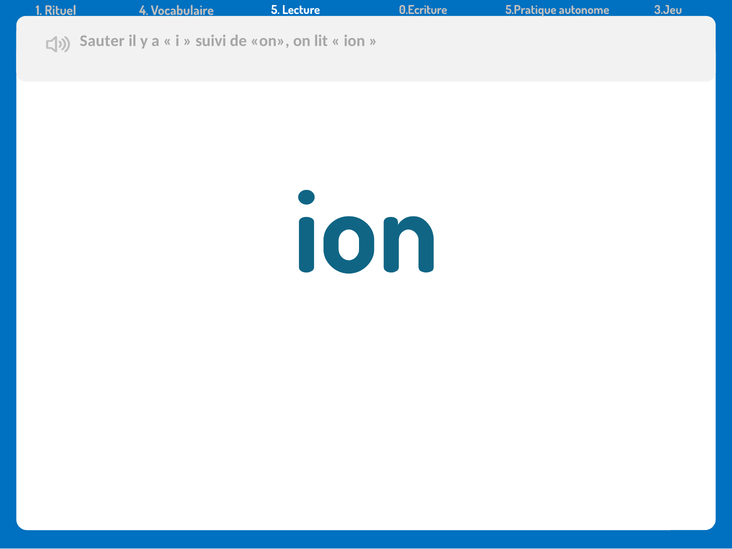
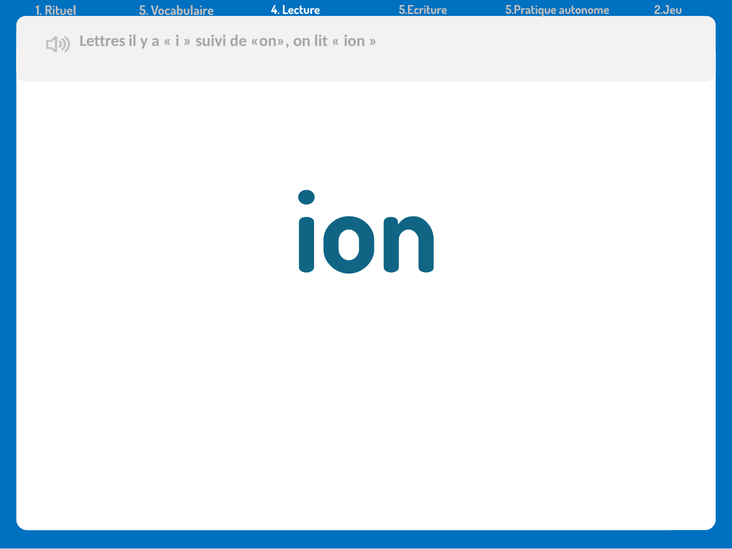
4: 4 -> 5
5: 5 -> 4
0.Ecriture: 0.Ecriture -> 5.Ecriture
3.Jeu: 3.Jeu -> 2.Jeu
Sauter: Sauter -> Lettres
